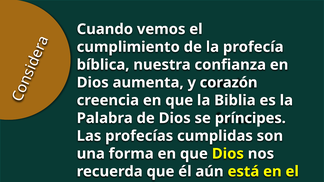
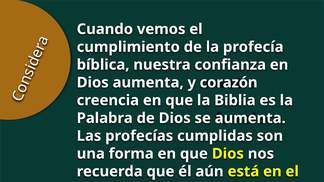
se príncipes: príncipes -> aumenta
